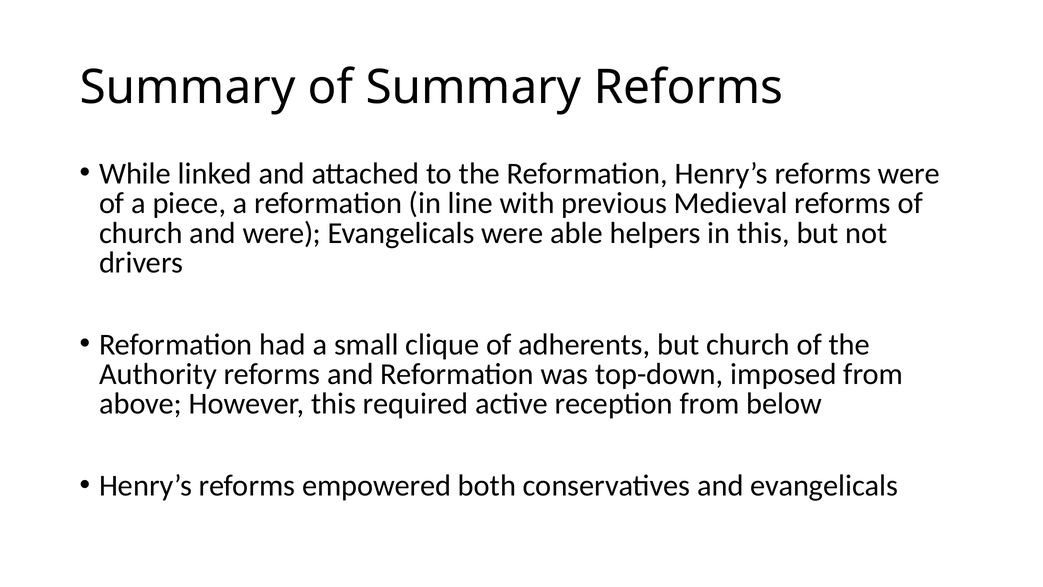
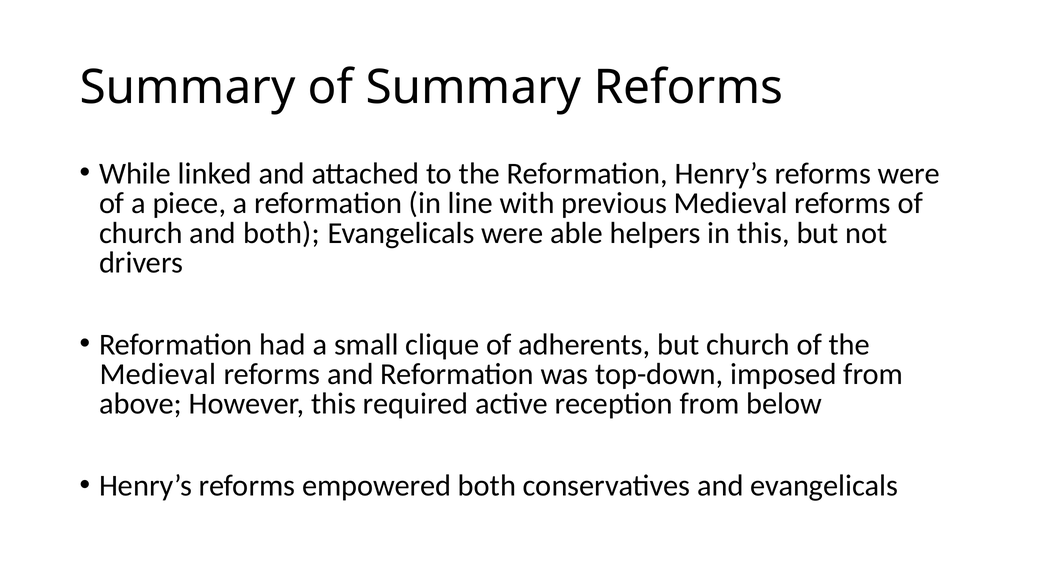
and were: were -> both
Authority at (158, 374): Authority -> Medieval
